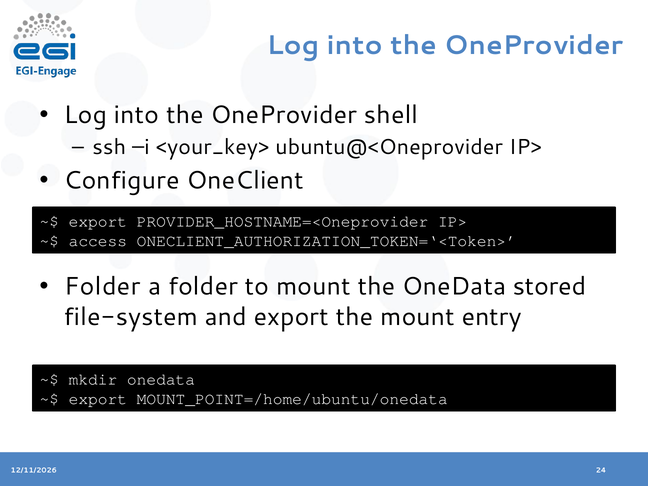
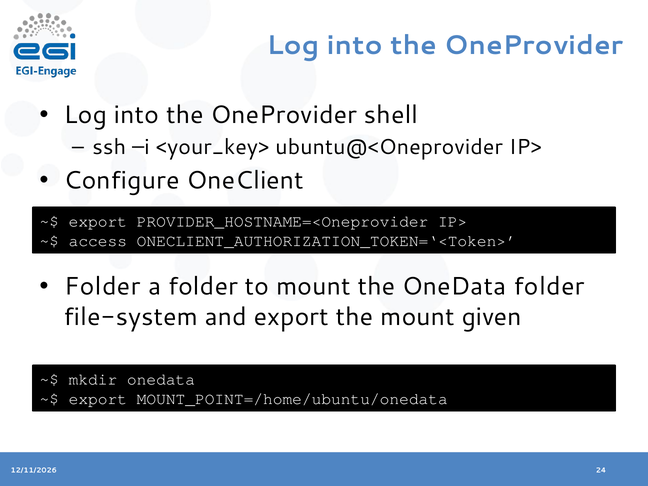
OneData stored: stored -> folder
entry: entry -> given
